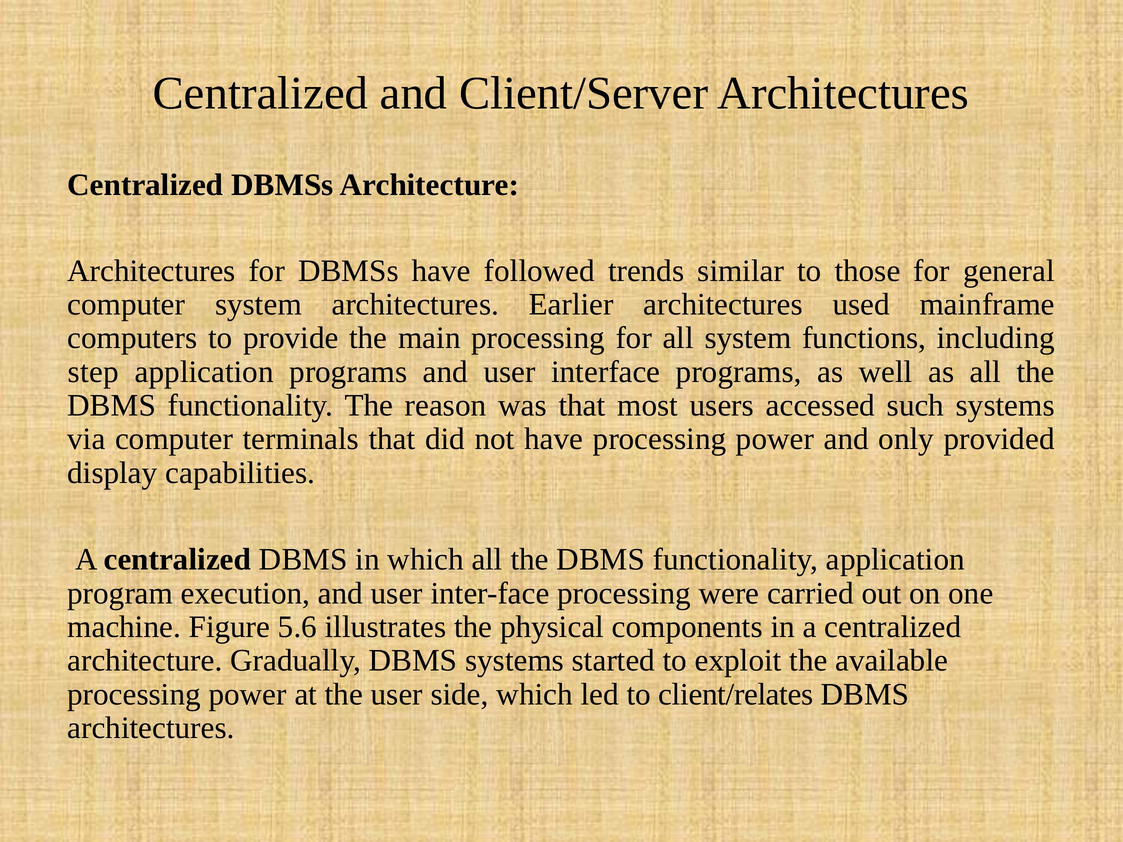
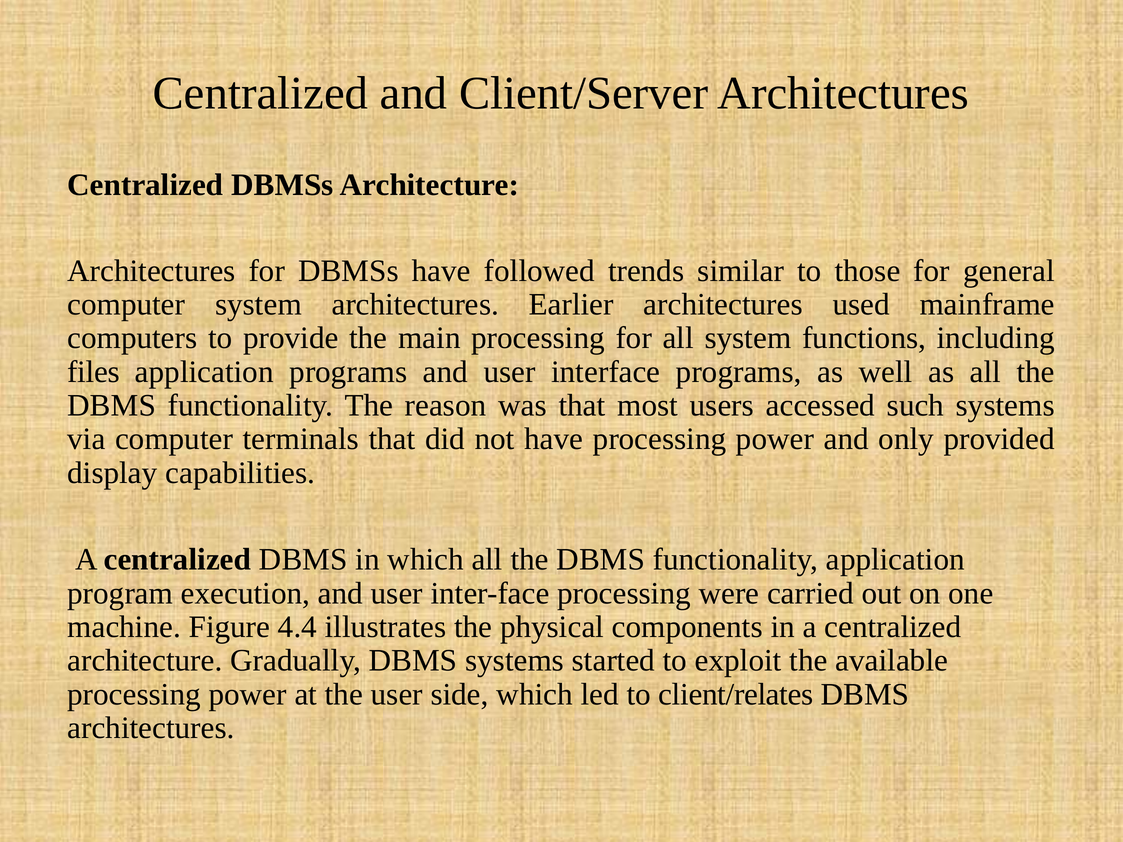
step: step -> files
5.6: 5.6 -> 4.4
